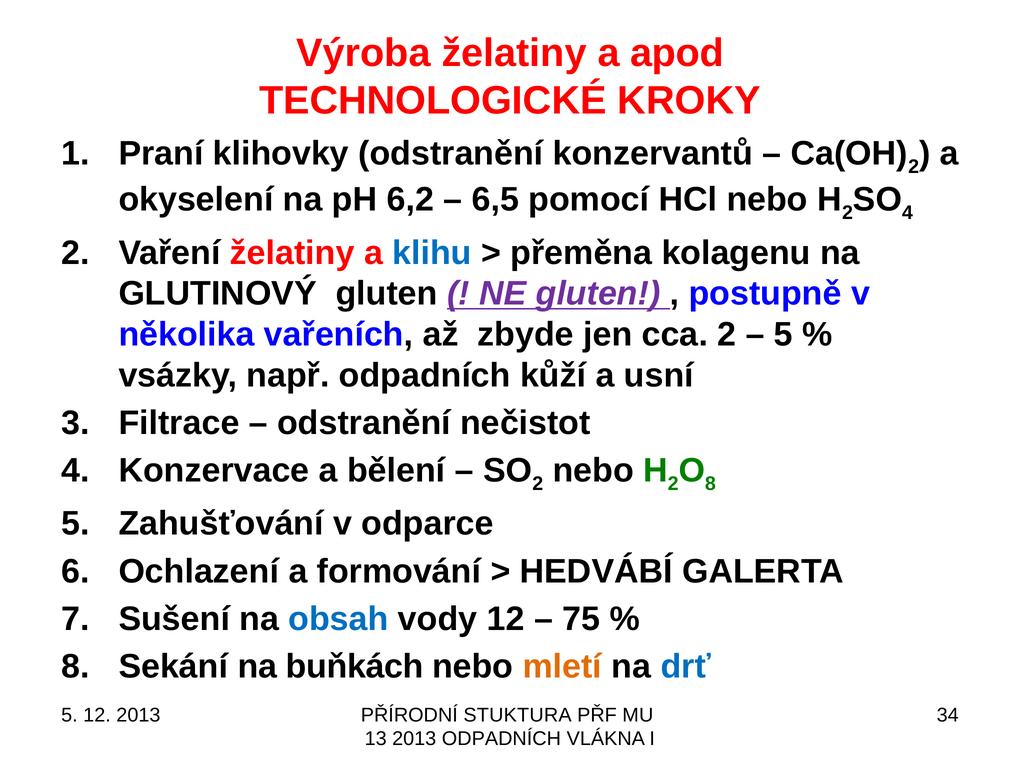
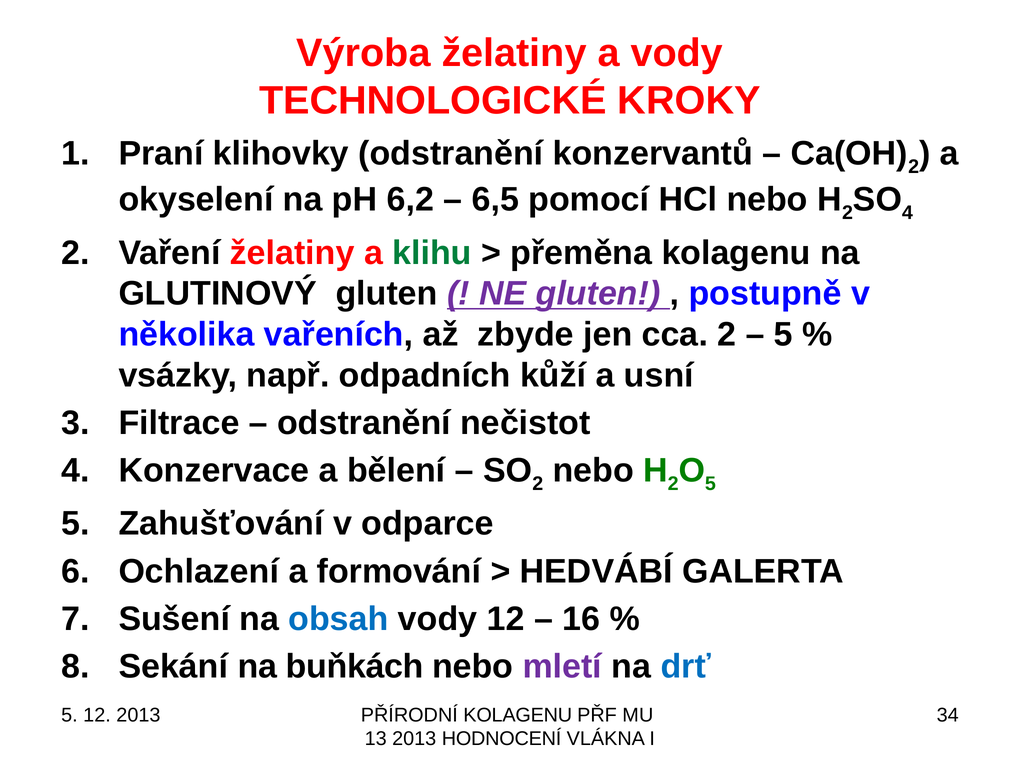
a apod: apod -> vody
klihu colour: blue -> green
8 at (710, 484): 8 -> 5
75: 75 -> 16
mletí colour: orange -> purple
PŘÍRODNÍ STUKTURA: STUKTURA -> KOLAGENU
2013 ODPADNÍCH: ODPADNÍCH -> HODNOCENÍ
